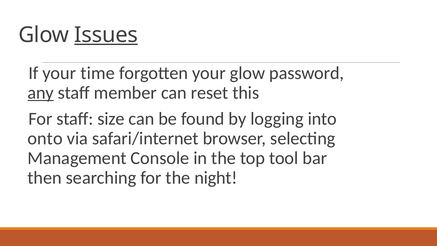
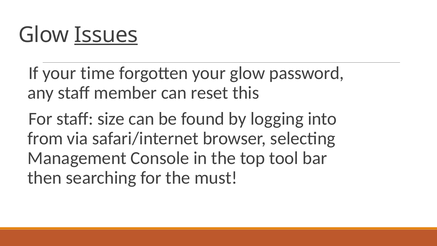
any underline: present -> none
onto: onto -> from
night: night -> must
